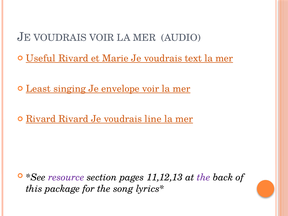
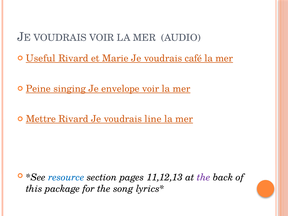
text: text -> café
Least: Least -> Peine
Rivard at (41, 119): Rivard -> Mettre
resource colour: purple -> blue
